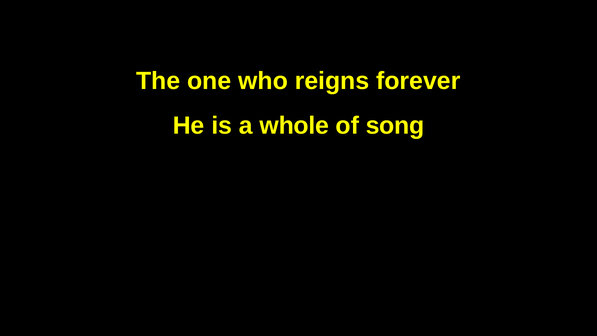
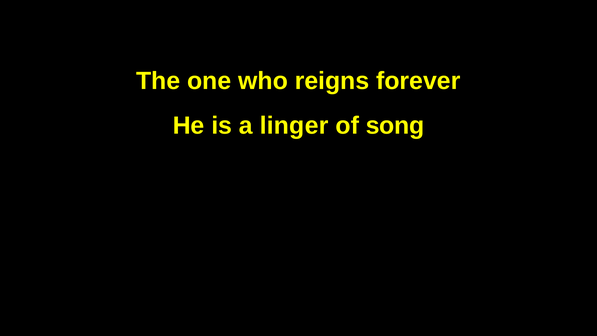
whole: whole -> linger
